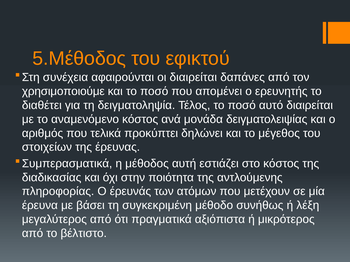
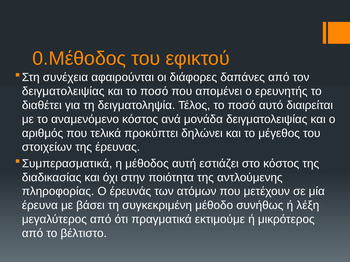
5.Μέθοδος: 5.Μέθοδος -> 0.Μέθοδος
οι διαιρείται: διαιρείται -> διάφορες
χρησιμοποιούμε at (63, 91): χρησιμοποιούμε -> δειγματολειψίας
αξιόπιστα: αξιόπιστα -> εκτιμούμε
